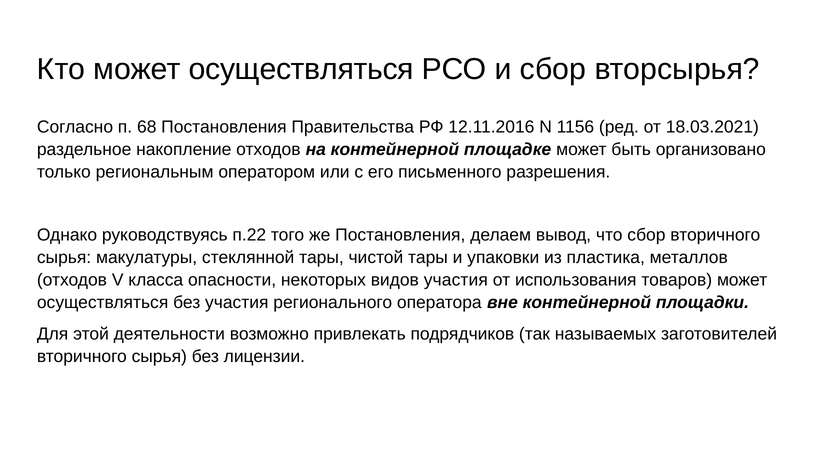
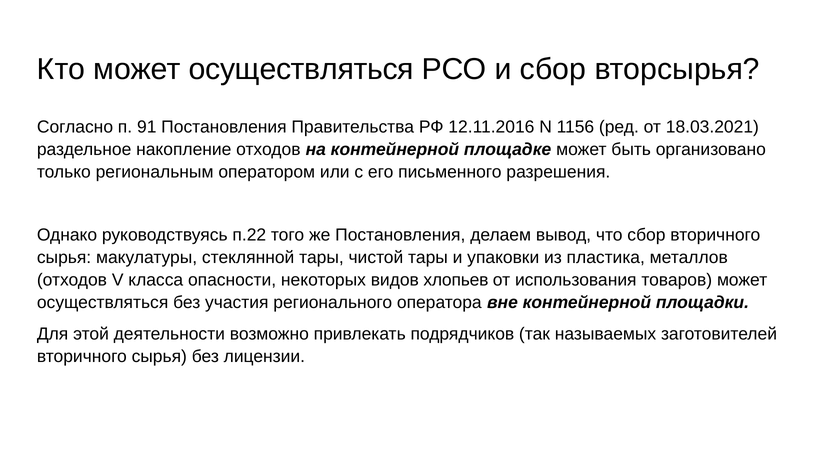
68: 68 -> 91
видов участия: участия -> хлопьев
